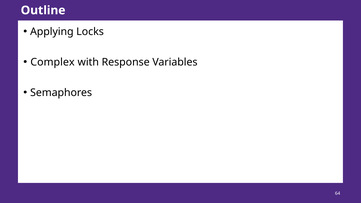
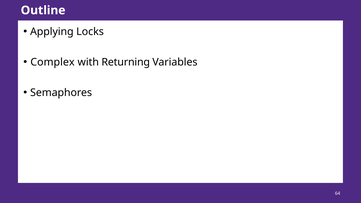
Response: Response -> Returning
